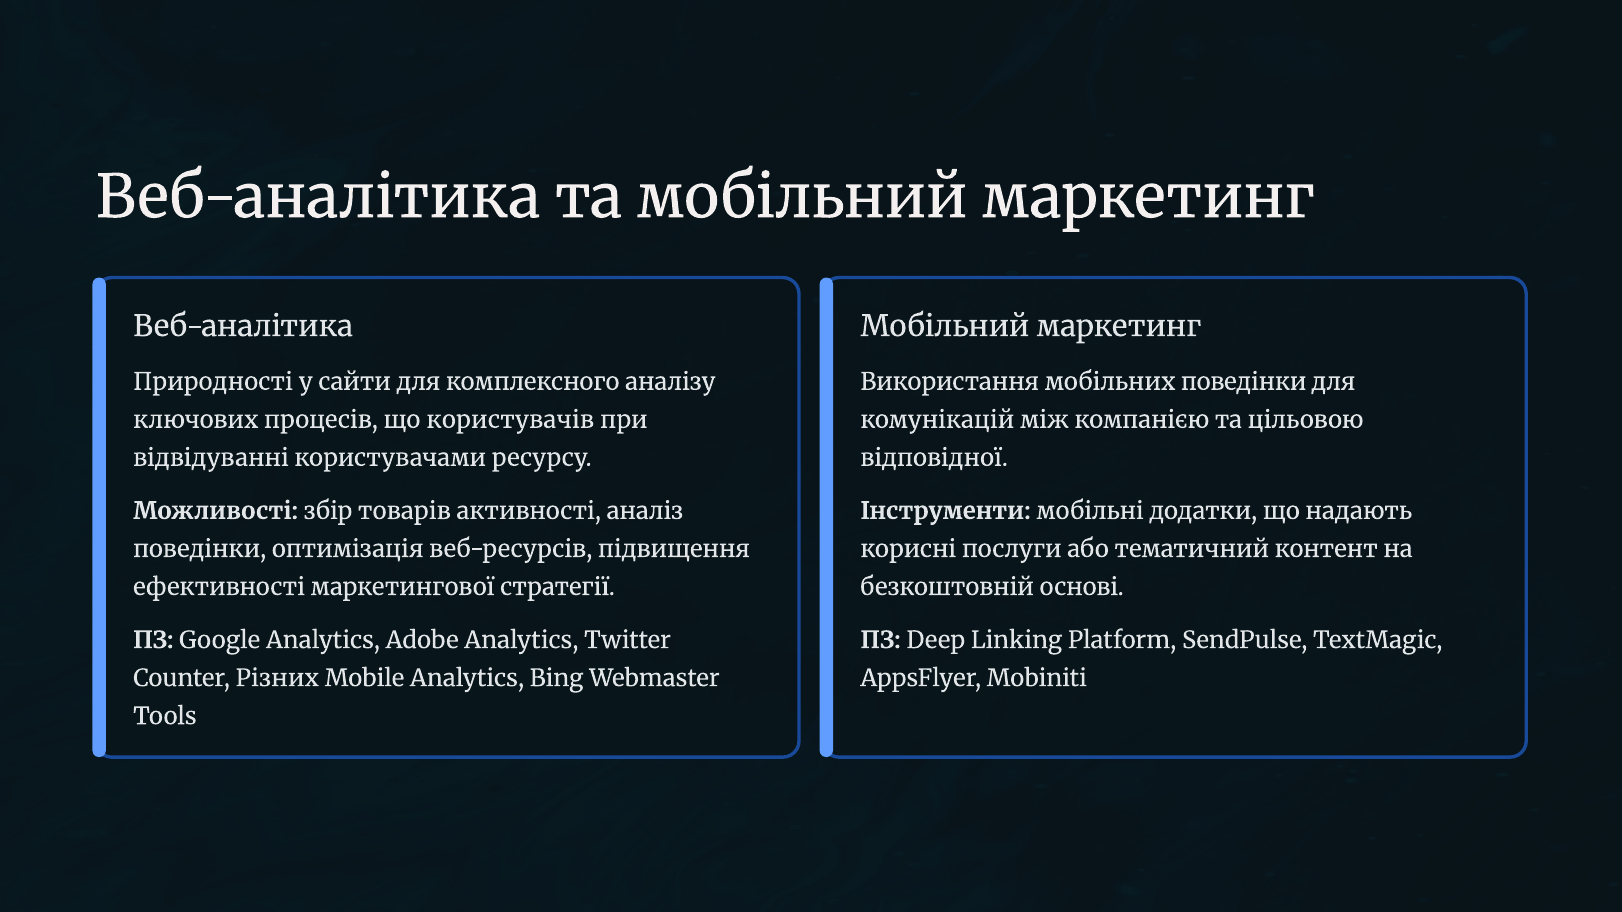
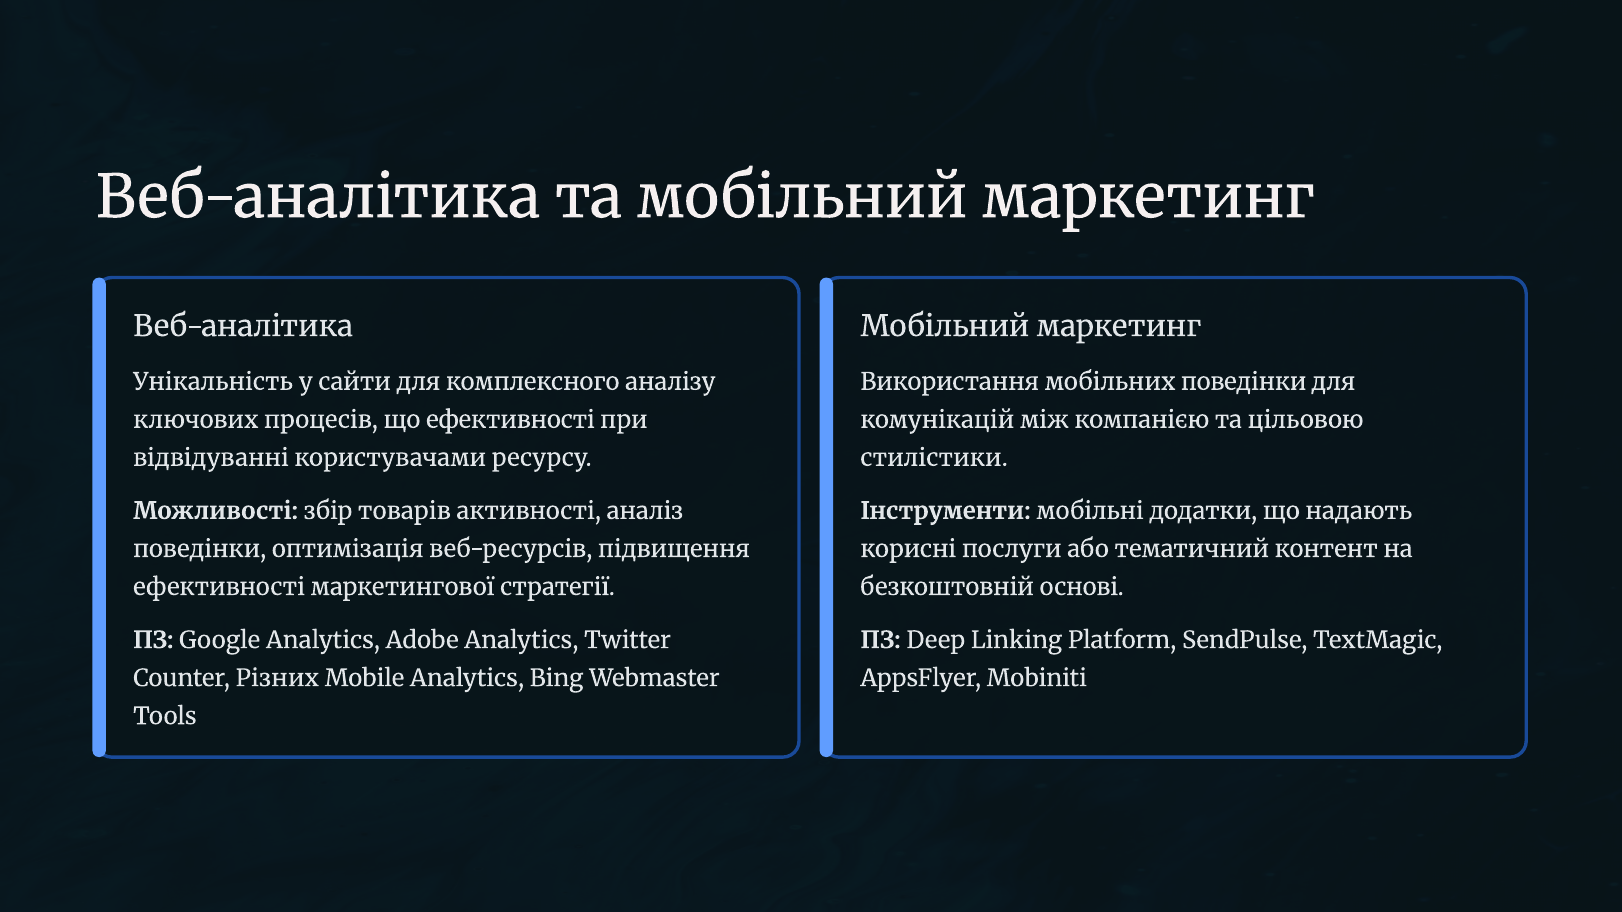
Природності: Природності -> Унікальність
що користувачів: користувачів -> ефективності
відповідної: відповідної -> стилістики
